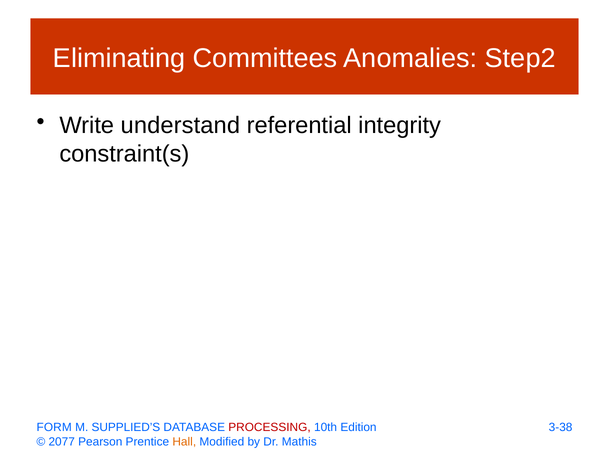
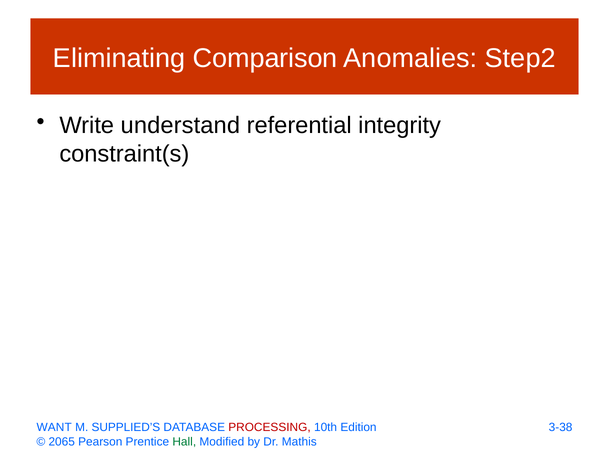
Committees: Committees -> Comparison
FORM: FORM -> WANT
2077: 2077 -> 2065
Hall colour: orange -> green
